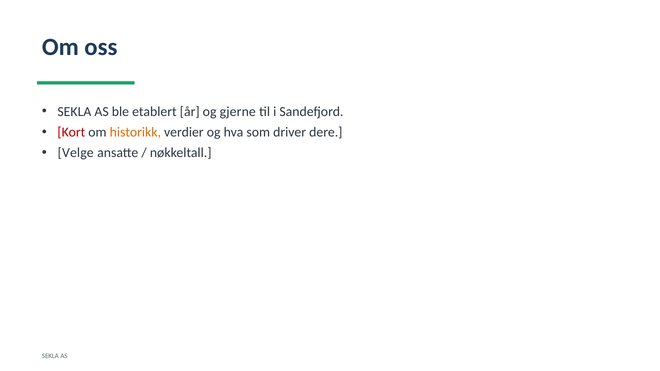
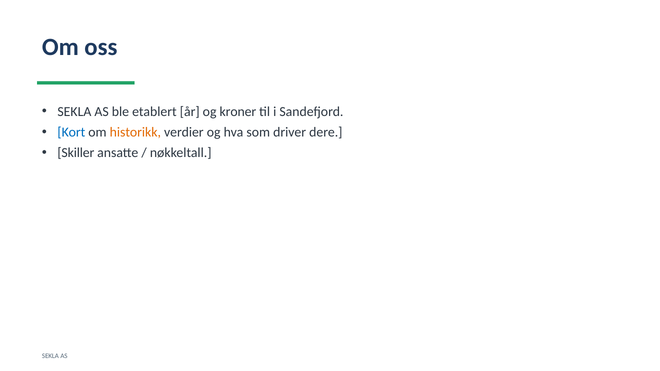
gjerne: gjerne -> kroner
Kort colour: red -> blue
Velge: Velge -> Skiller
